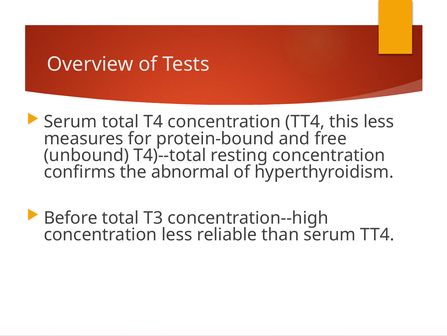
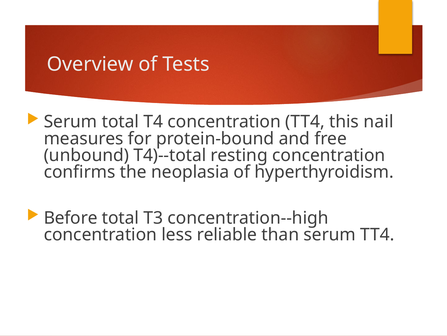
this less: less -> nail
abnormal: abnormal -> neoplasia
